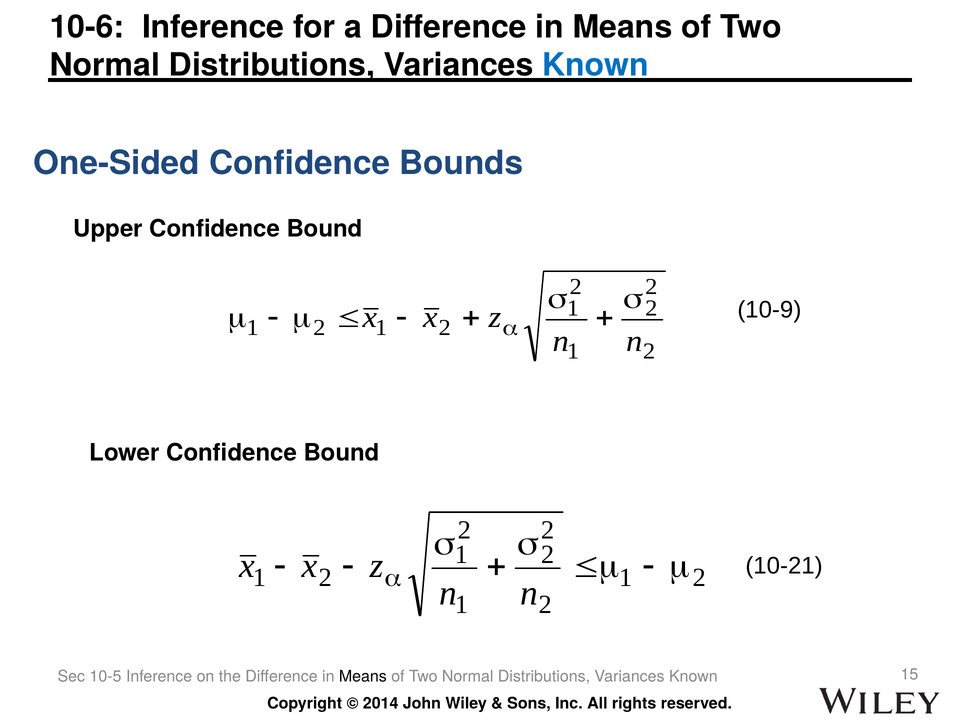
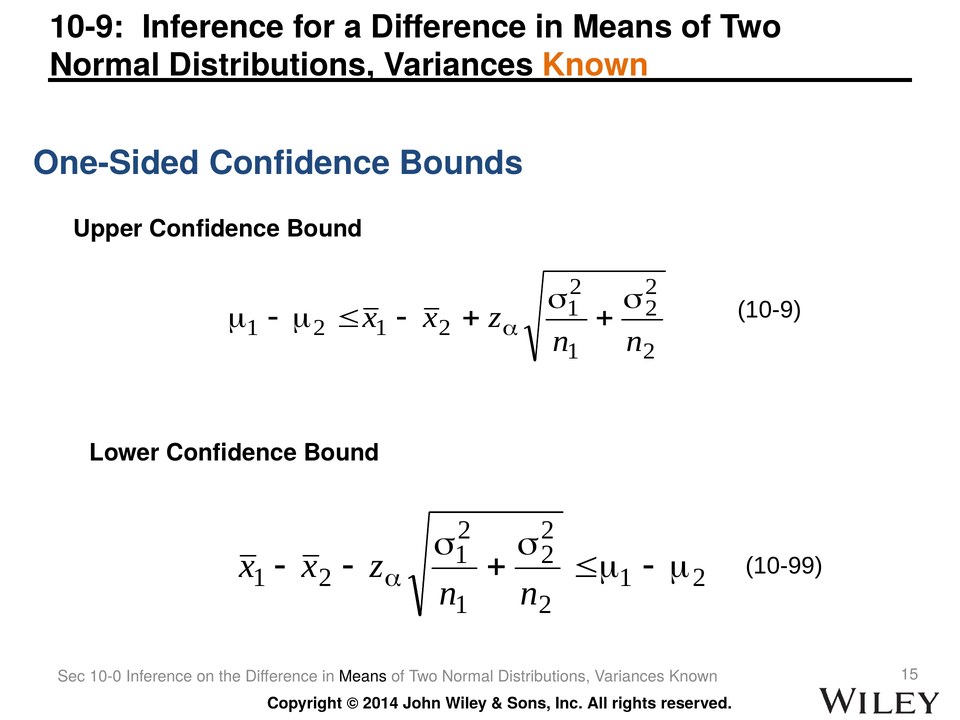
10-6 at (87, 27): 10-6 -> 10-9
Known at (596, 65) colour: blue -> orange
10-21: 10-21 -> 10-99
10-5: 10-5 -> 10-0
